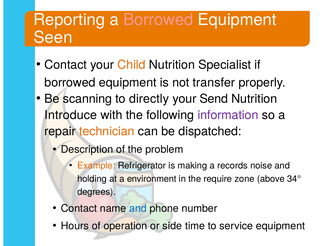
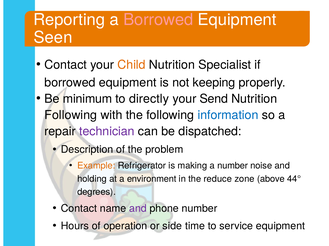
transfer: transfer -> keeping
scanning: scanning -> minimum
Introduce at (71, 115): Introduce -> Following
information colour: purple -> blue
technician colour: orange -> purple
a records: records -> number
require: require -> reduce
34°: 34° -> 44°
and at (138, 209) colour: blue -> purple
